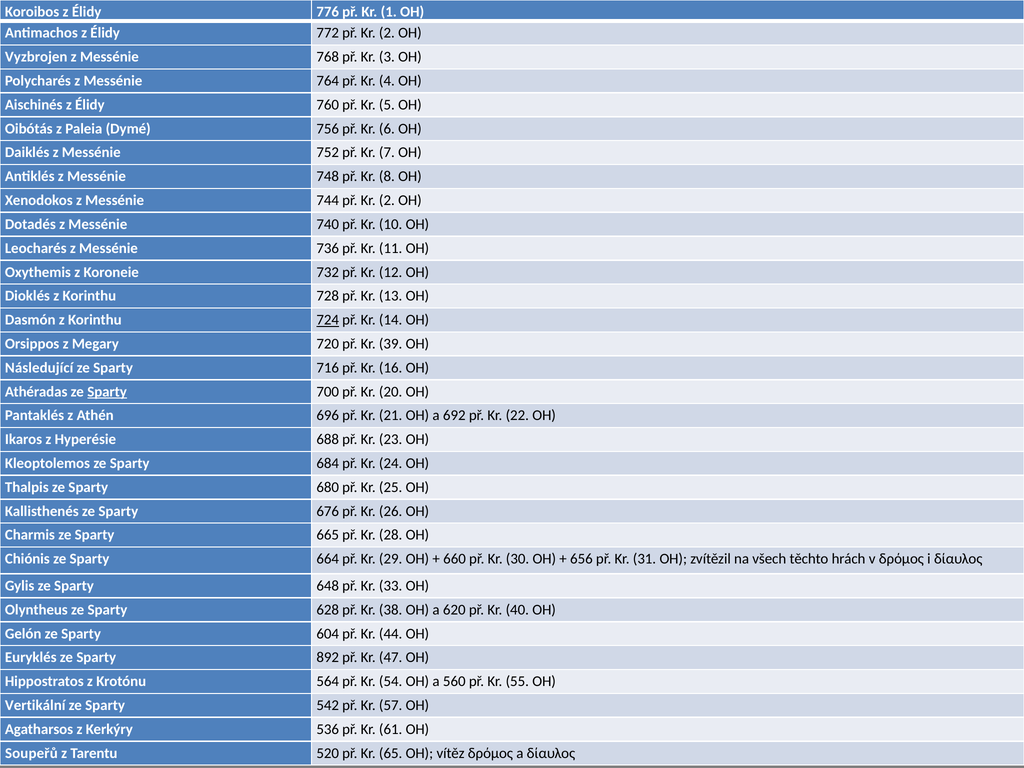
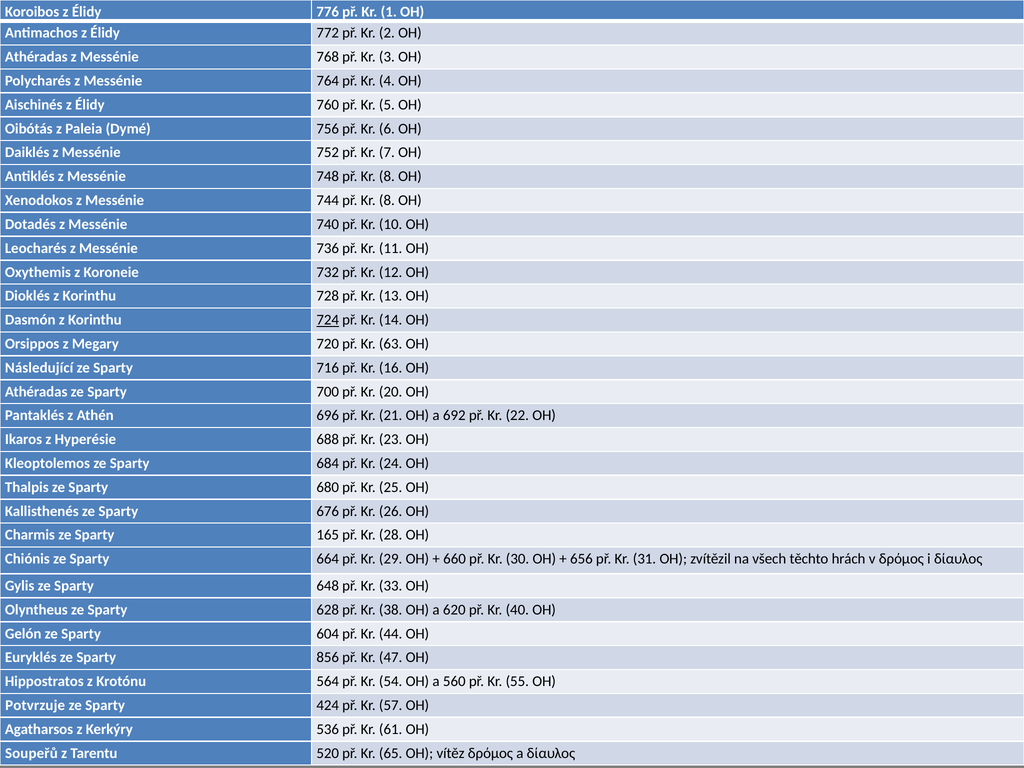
Vyzbrojen at (36, 57): Vyzbrojen -> Athéradas
744 př Kr 2: 2 -> 8
39: 39 -> 63
Sparty at (107, 392) underline: present -> none
665: 665 -> 165
892: 892 -> 856
Vertikální: Vertikální -> Potvrzuje
542: 542 -> 424
